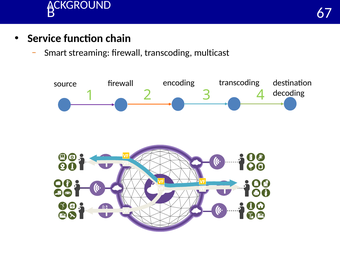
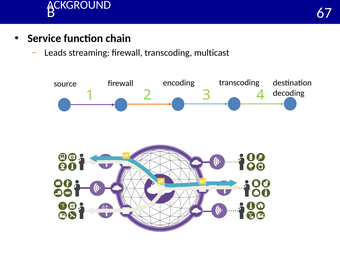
Smart: Smart -> Leads
